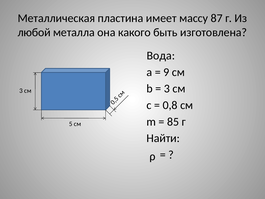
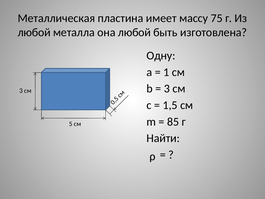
87: 87 -> 75
она какого: какого -> любой
Вода: Вода -> Одну
9: 9 -> 1
0,8: 0,8 -> 1,5
